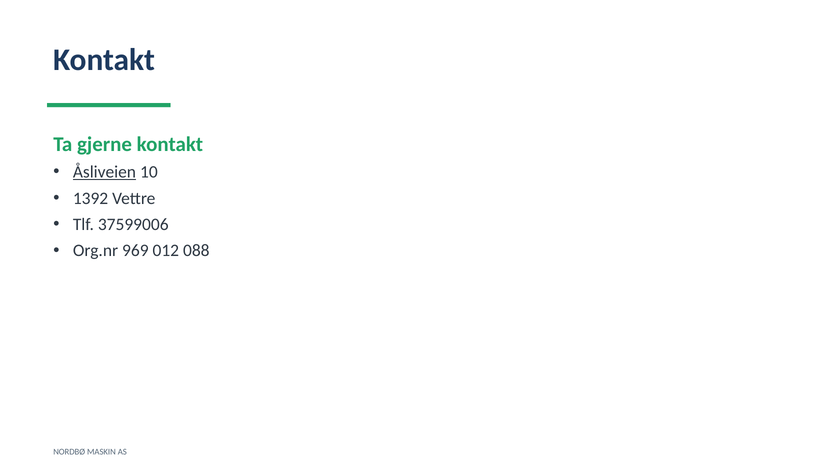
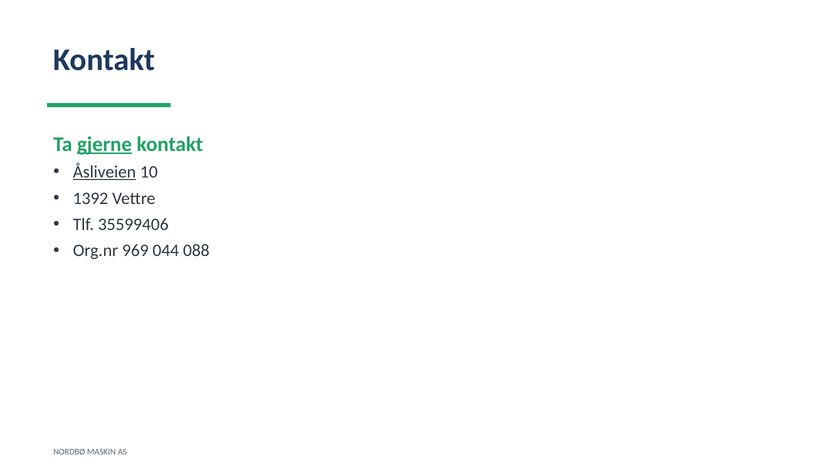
gjerne underline: none -> present
37599006: 37599006 -> 35599406
012: 012 -> 044
